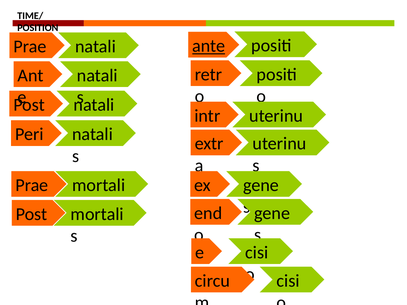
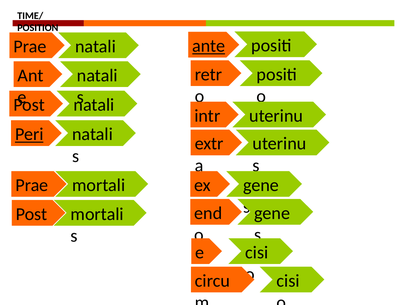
Peri underline: none -> present
